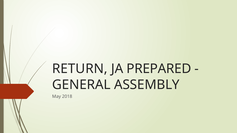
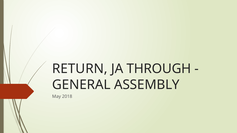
PREPARED: PREPARED -> THROUGH
